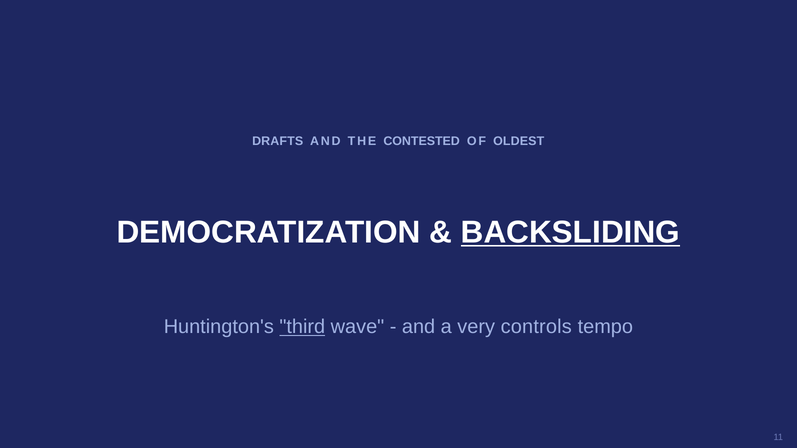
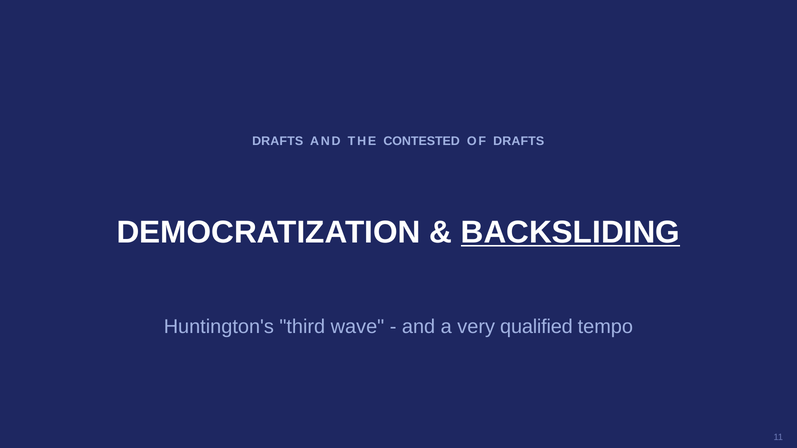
OF OLDEST: OLDEST -> DRAFTS
third underline: present -> none
controls: controls -> qualified
